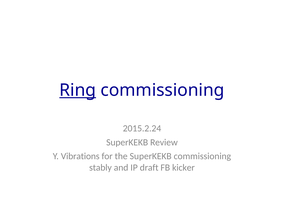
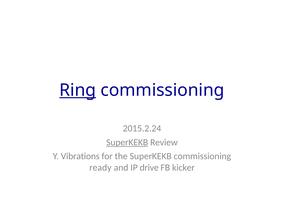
SuperKEKB at (127, 142) underline: none -> present
stably: stably -> ready
draft: draft -> drive
